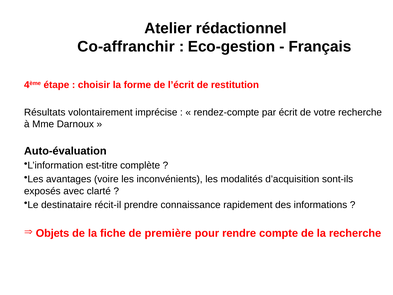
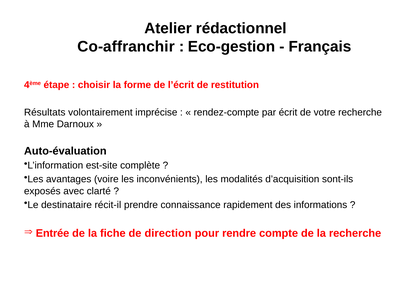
est-titre: est-titre -> est-site
Objets: Objets -> Entrée
première: première -> direction
